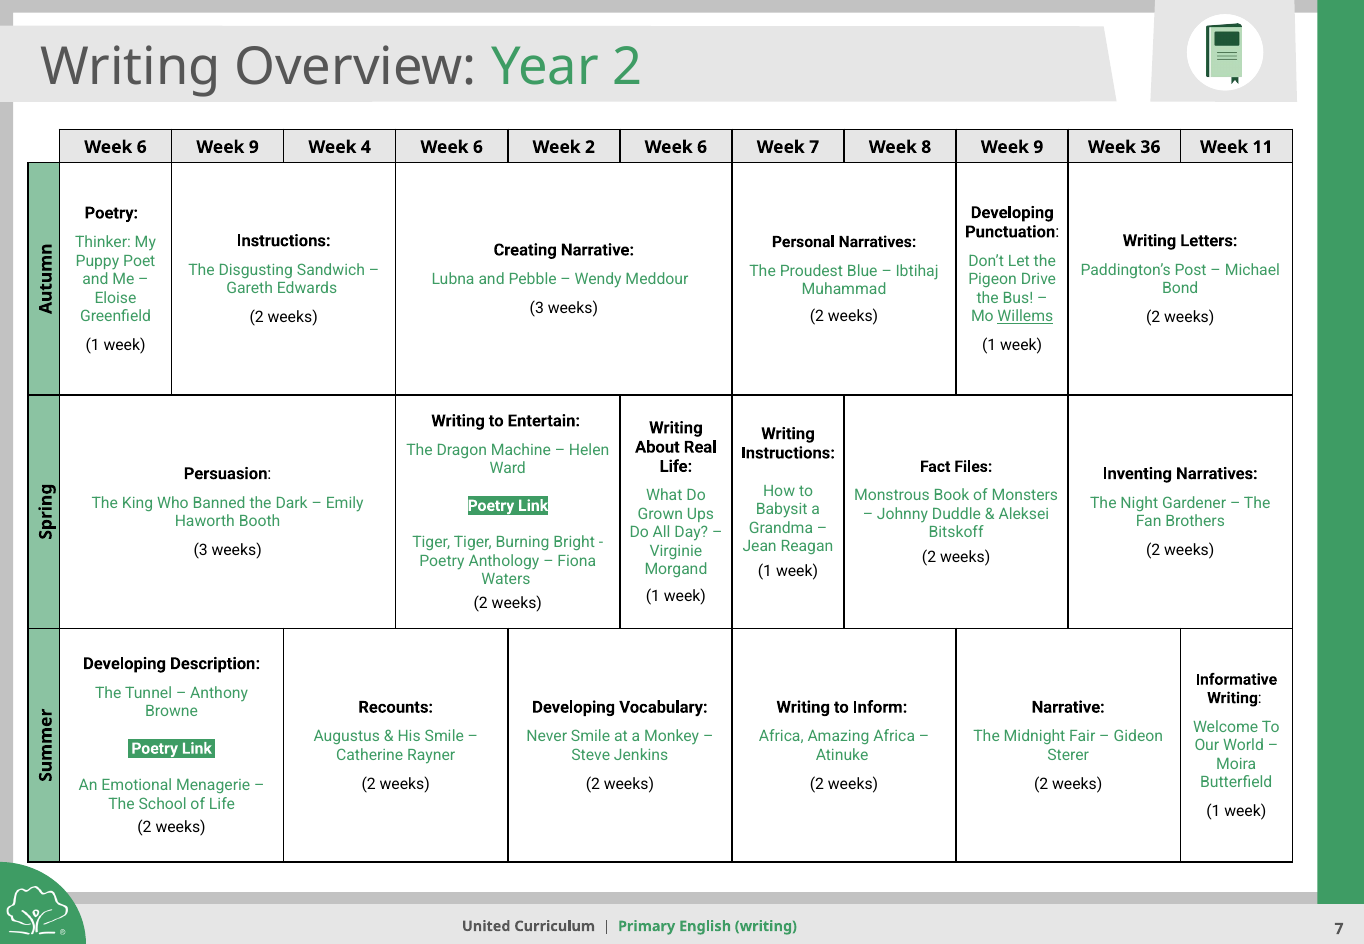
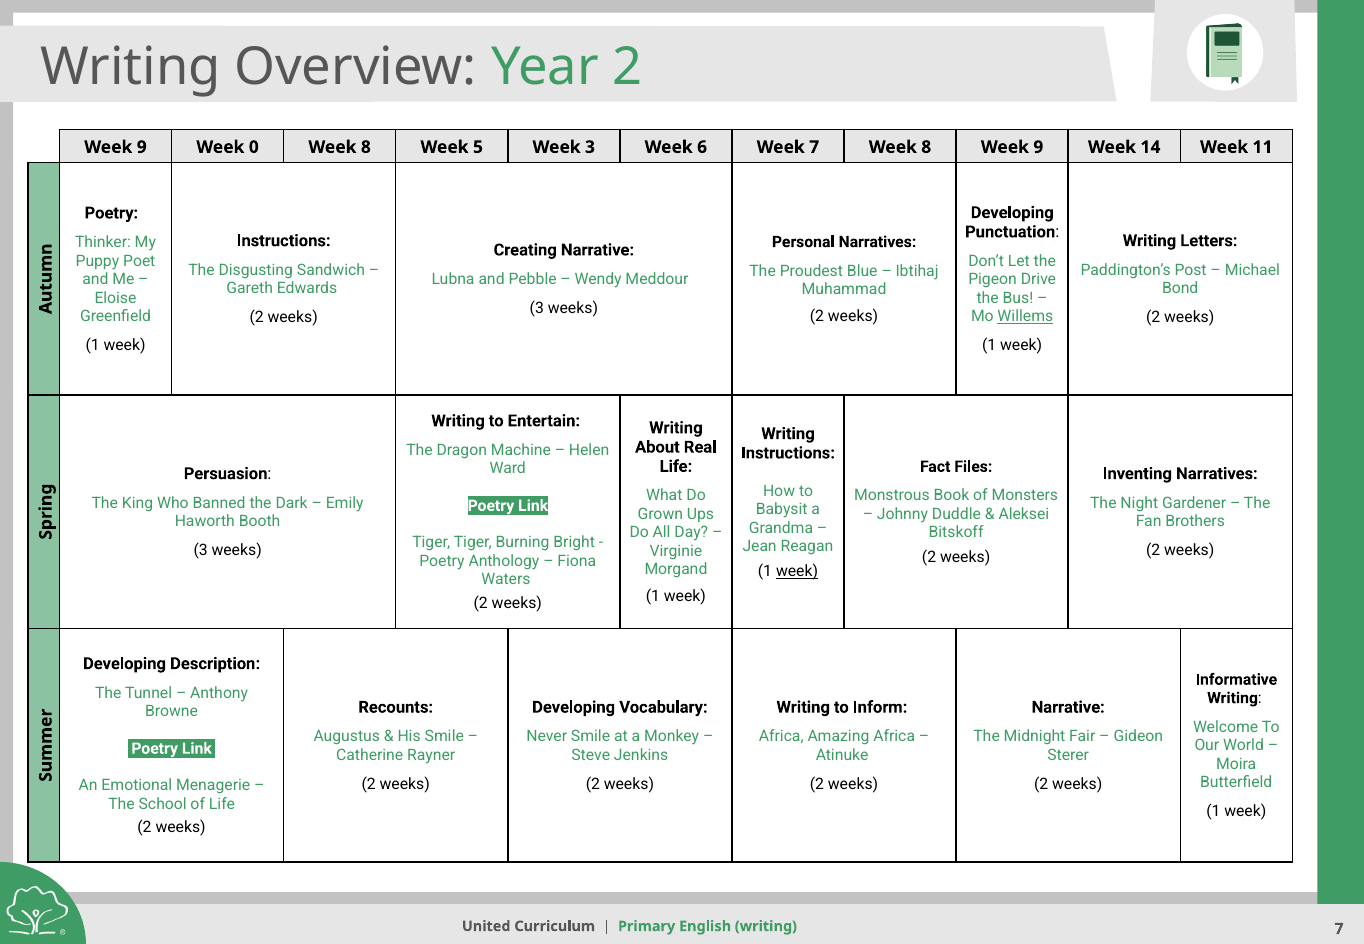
6 at (142, 147): 6 -> 9
9 at (254, 147): 9 -> 0
4 at (366, 147): 4 -> 8
6 at (478, 147): 6 -> 5
Week 2: 2 -> 3
36: 36 -> 14
week at (797, 571) underline: none -> present
